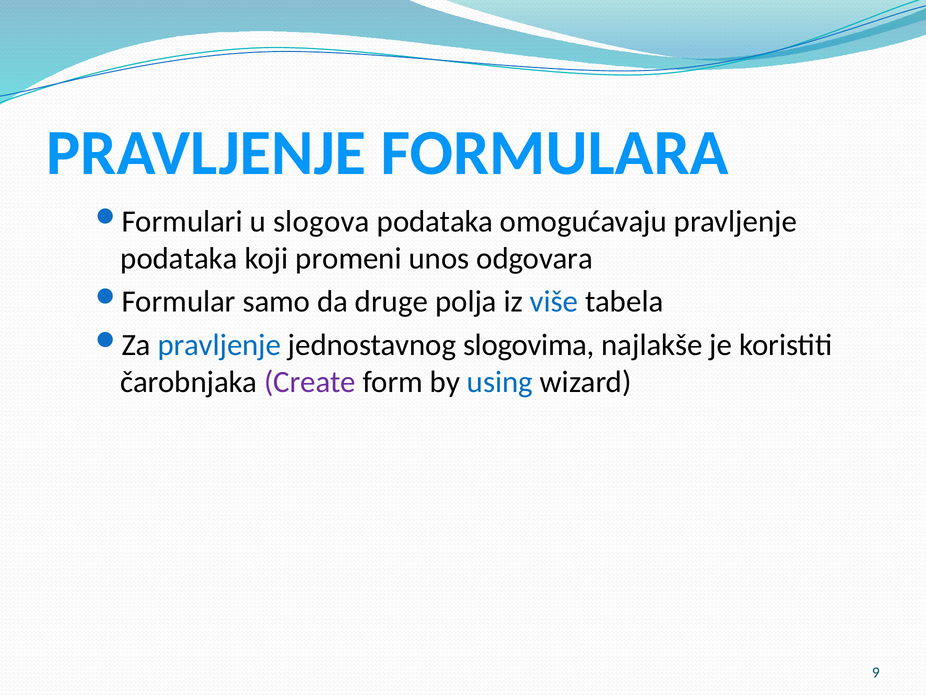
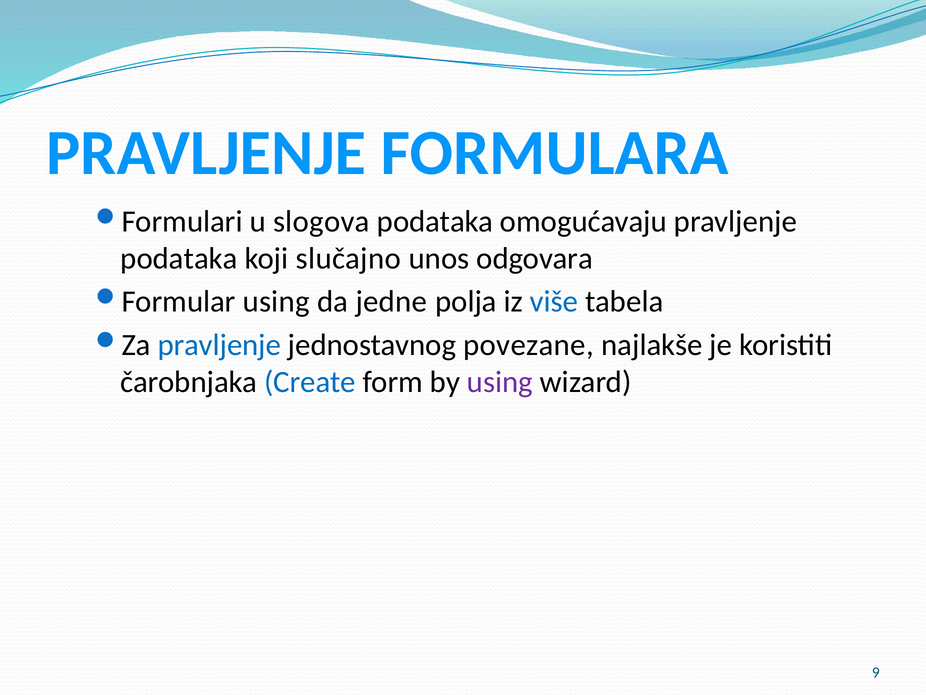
promeni: promeni -> slučajno
samo at (276, 302): samo -> using
druge: druge -> jedne
slogovima: slogovima -> povezane
Create colour: purple -> blue
using at (500, 382) colour: blue -> purple
